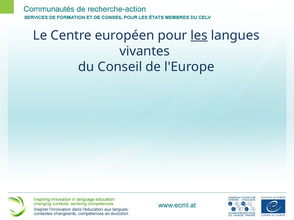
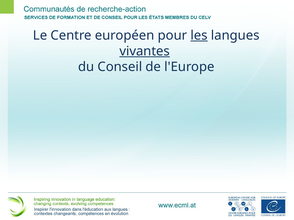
vivantes underline: none -> present
